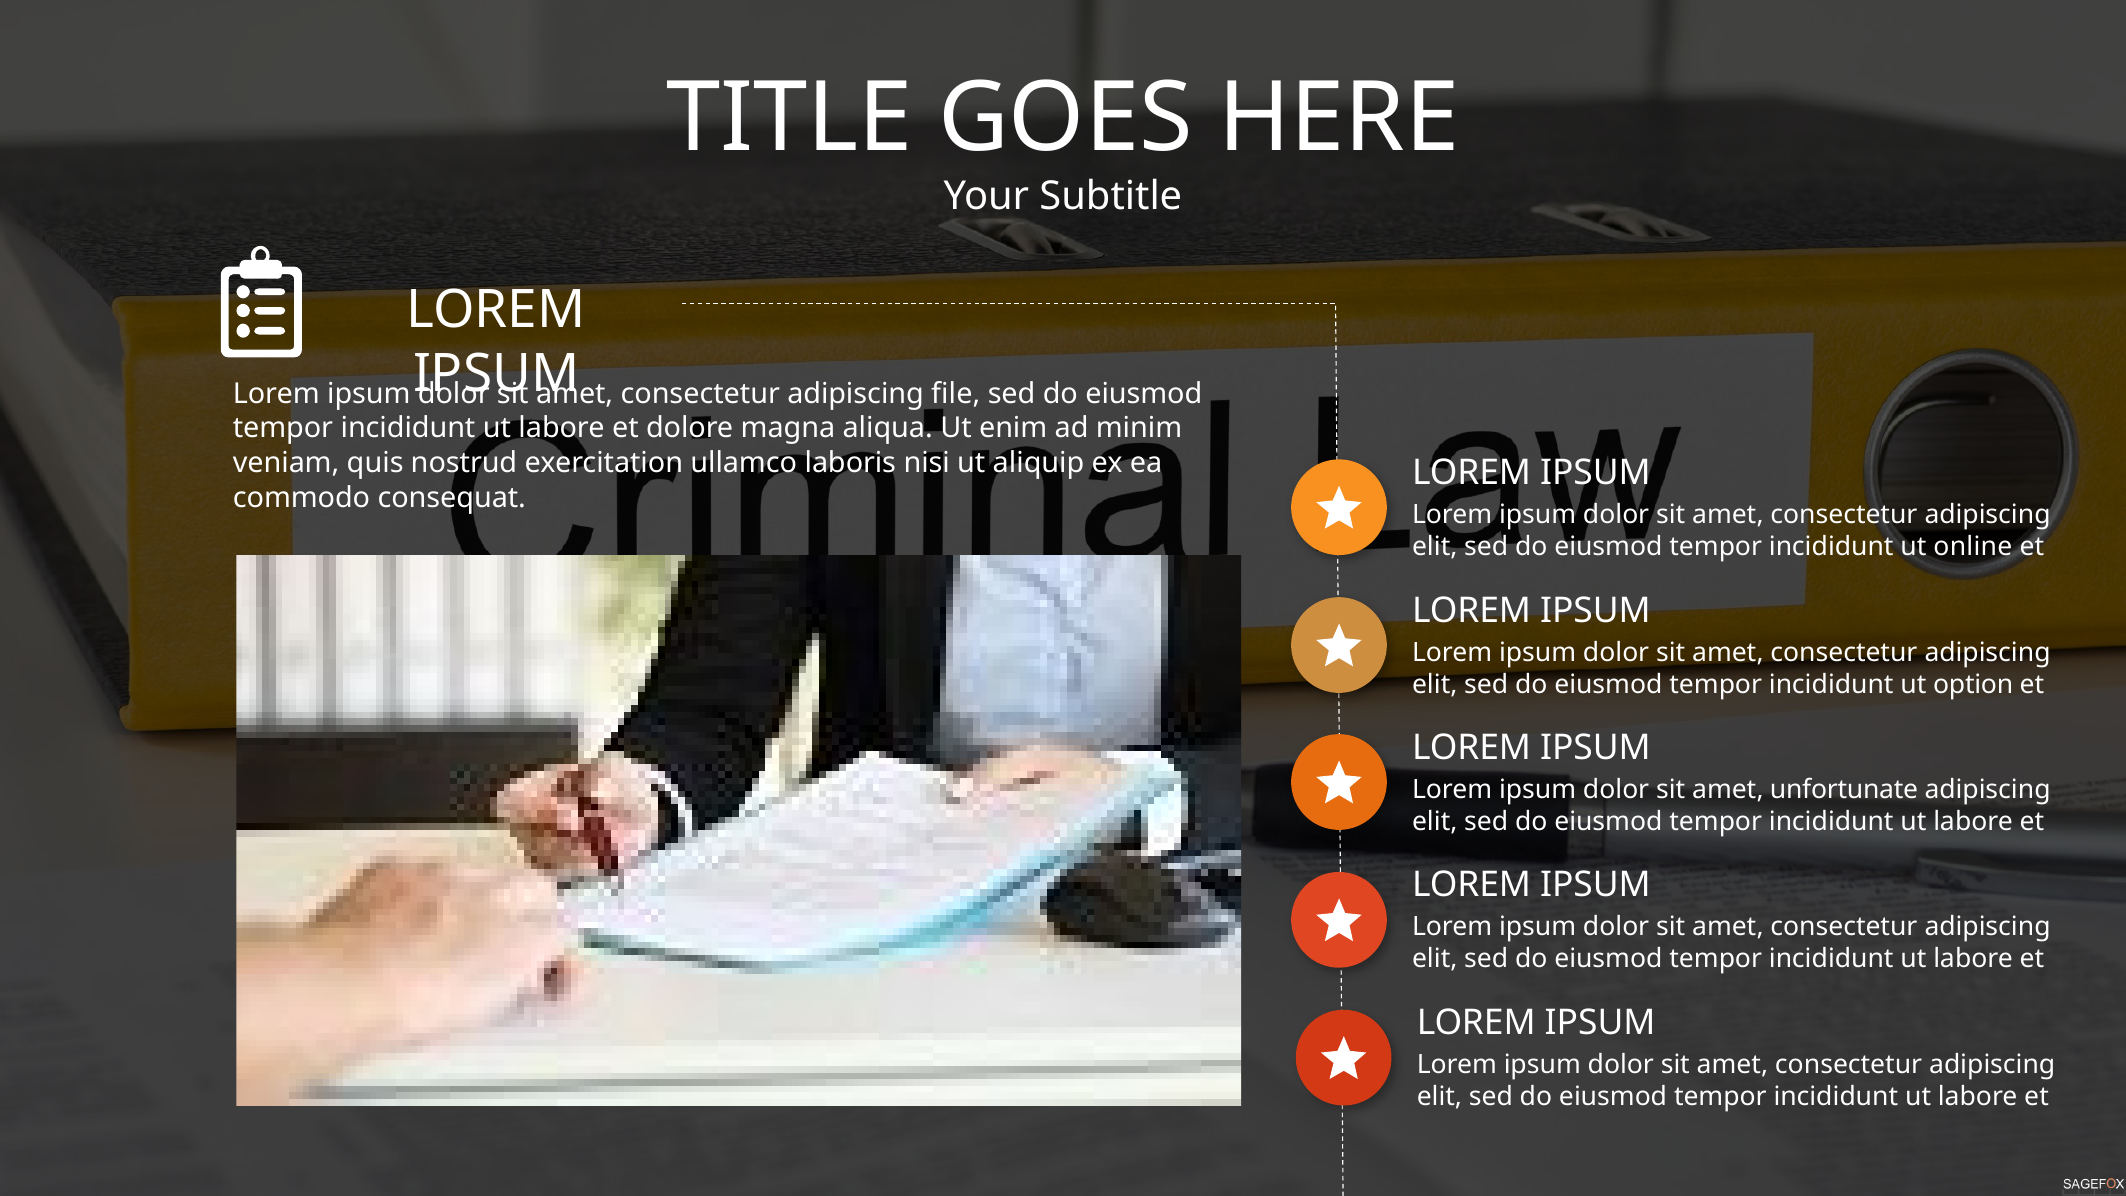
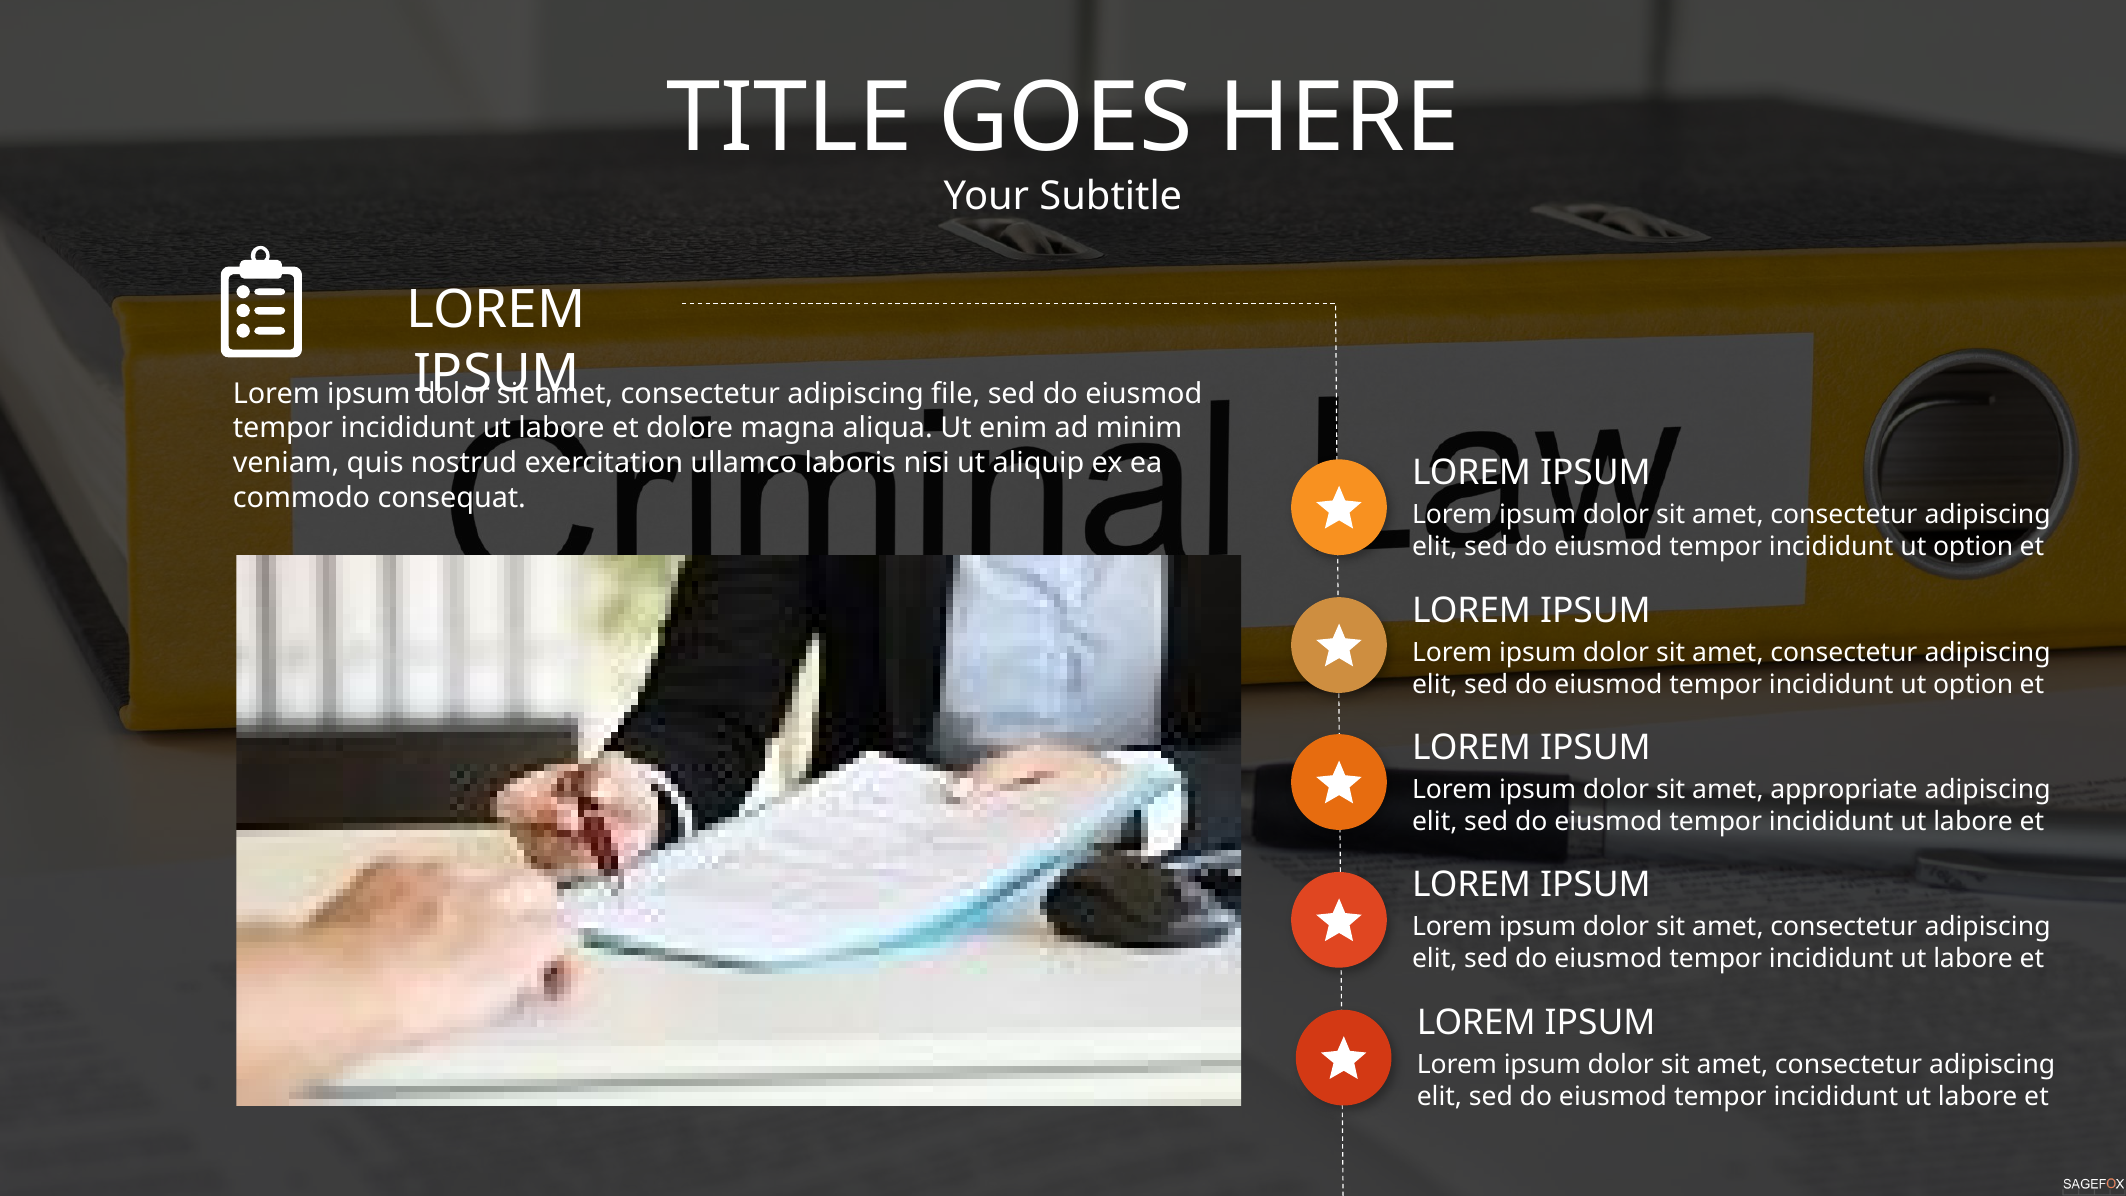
online at (1973, 546): online -> option
unfortunate: unfortunate -> appropriate
